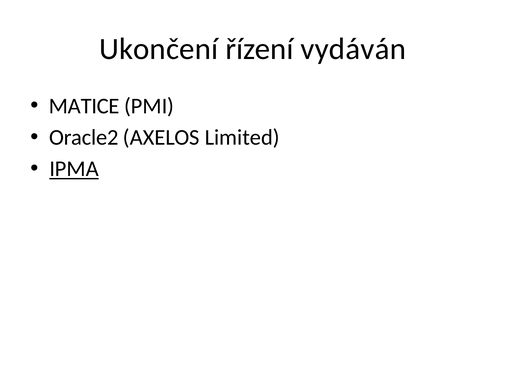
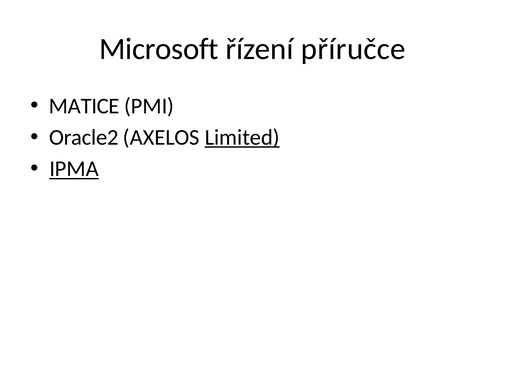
Ukončení: Ukončení -> Microsoft
vydáván: vydáván -> příručce
Limited underline: none -> present
